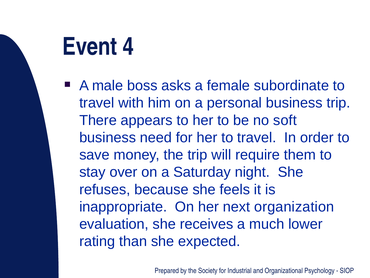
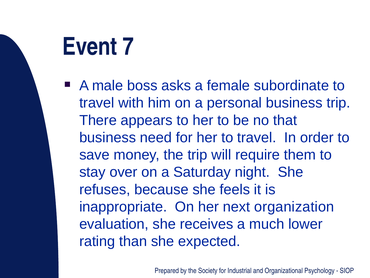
4: 4 -> 7
soft: soft -> that
